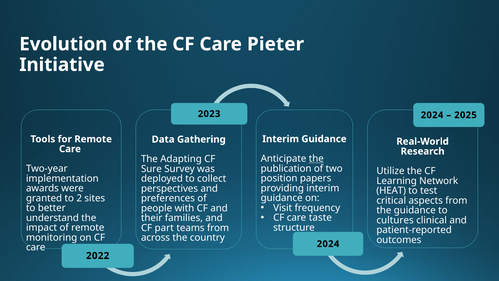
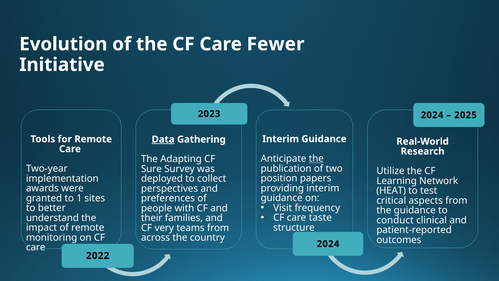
Pieter: Pieter -> Fewer
Data underline: none -> present
2: 2 -> 1
cultures: cultures -> conduct
part: part -> very
